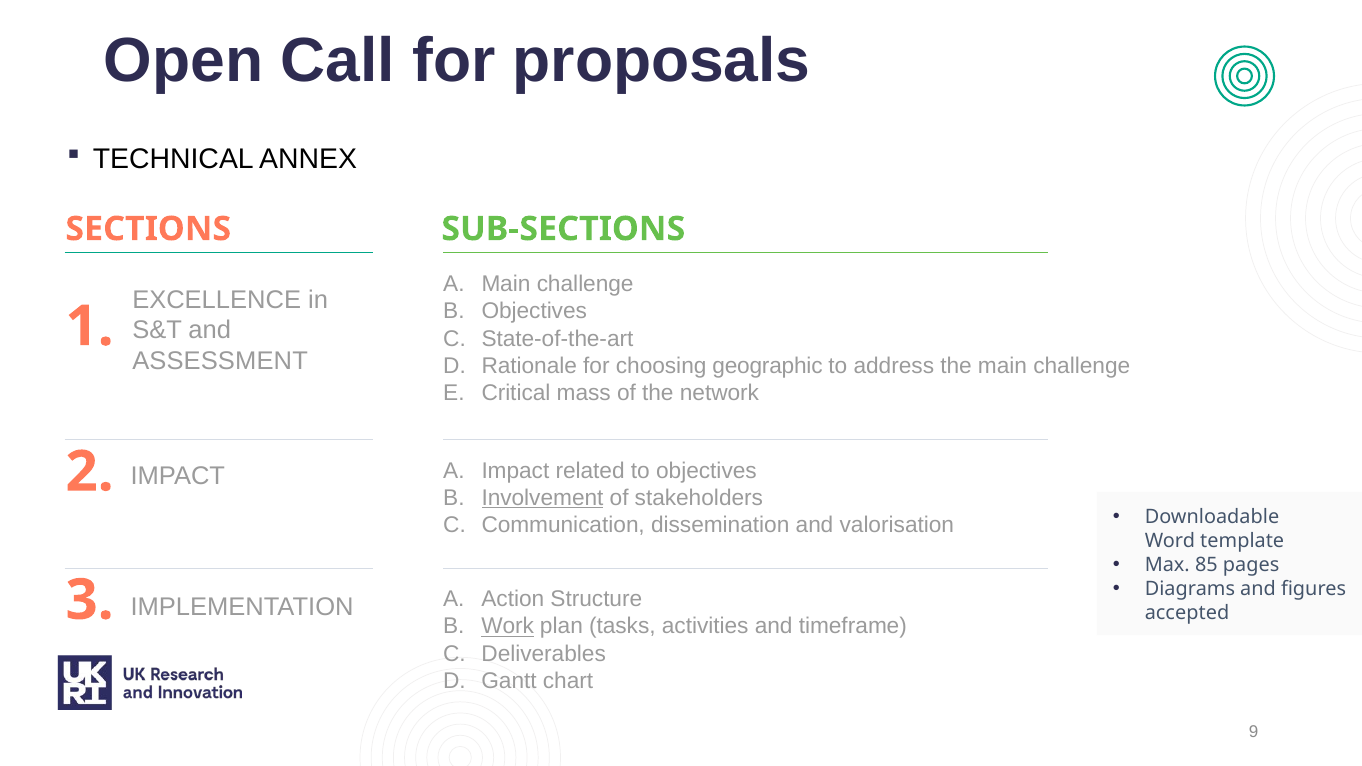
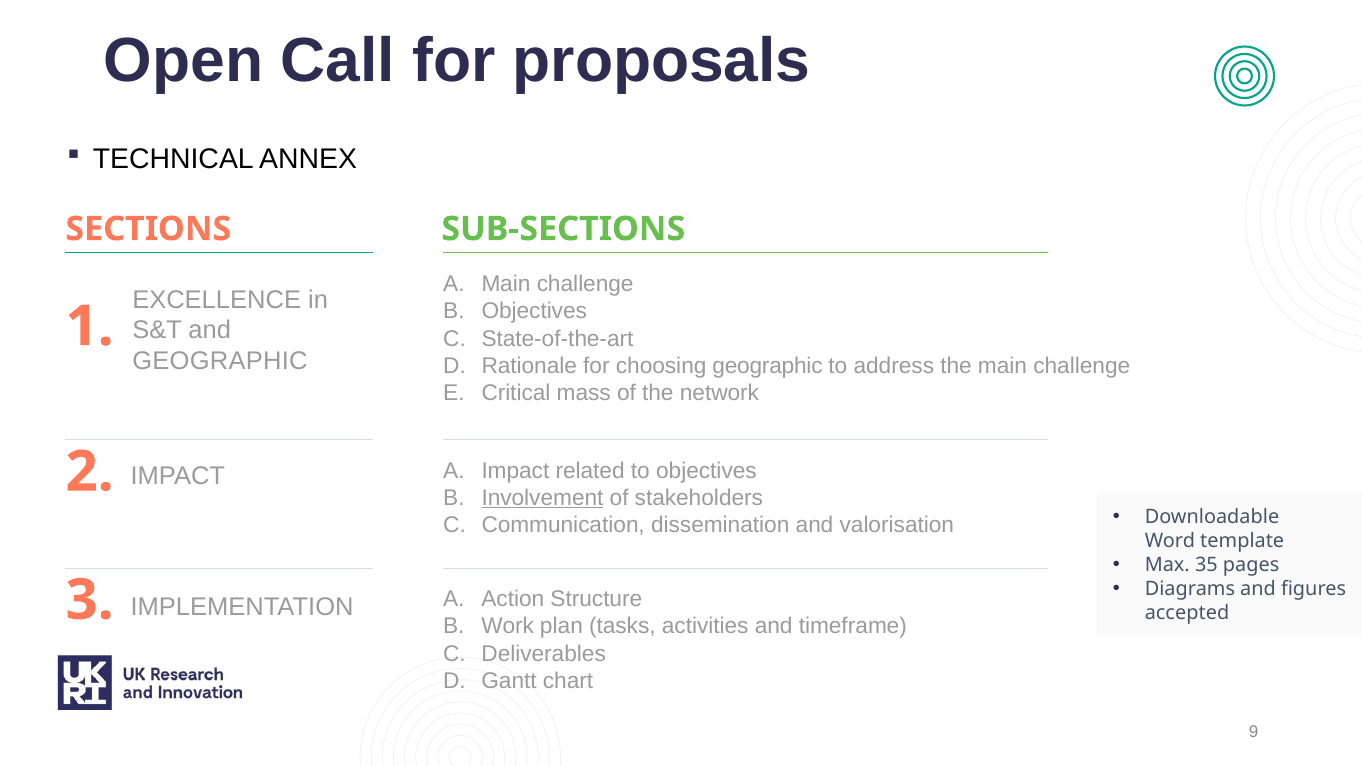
ASSESSMENT at (220, 361): ASSESSMENT -> GEOGRAPHIC
85: 85 -> 35
Work underline: present -> none
